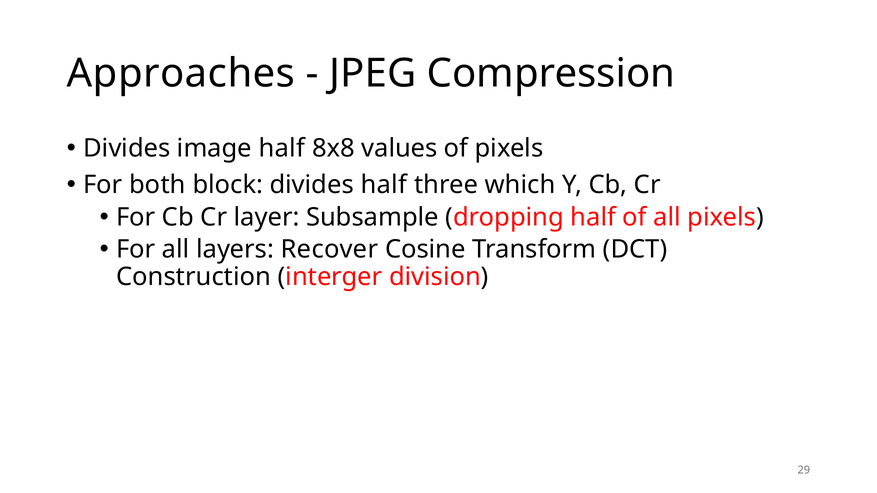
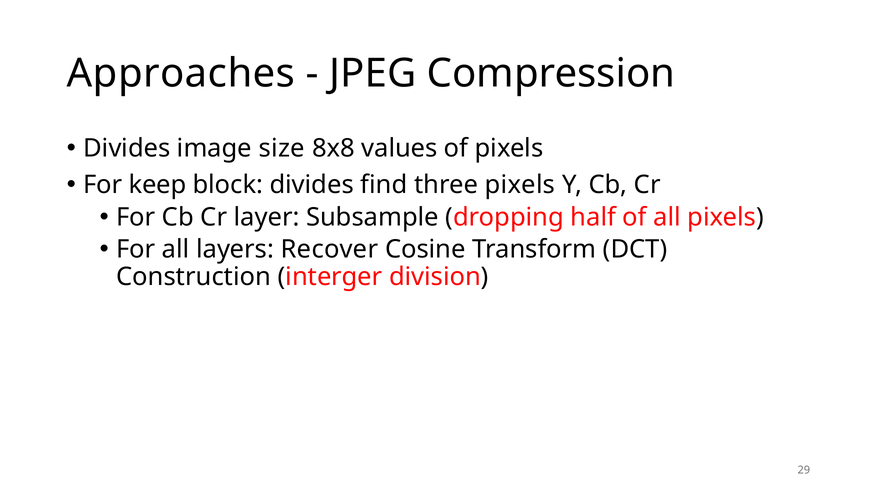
image half: half -> size
both: both -> keep
divides half: half -> find
three which: which -> pixels
